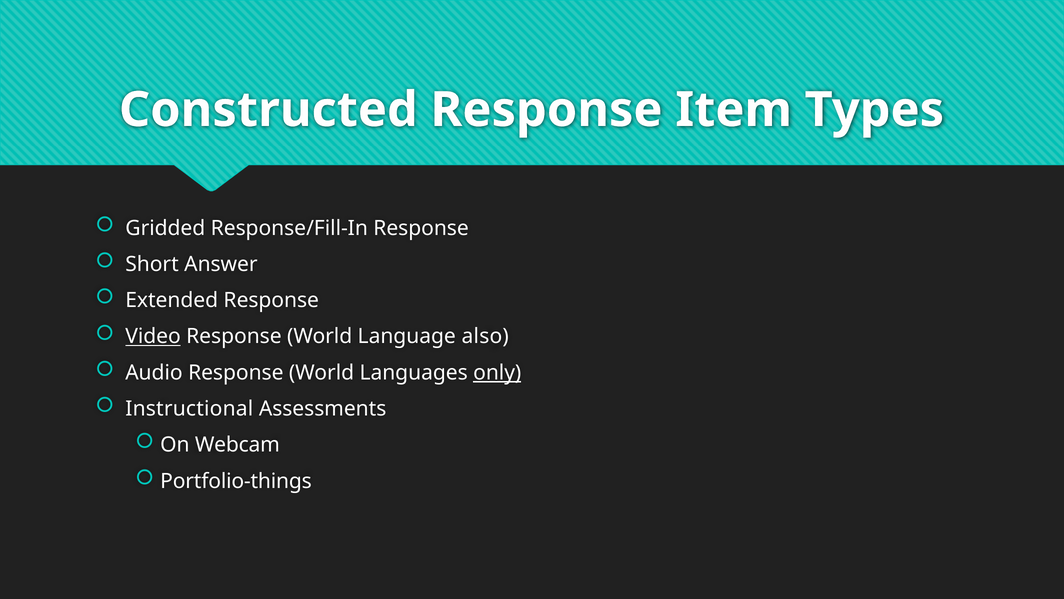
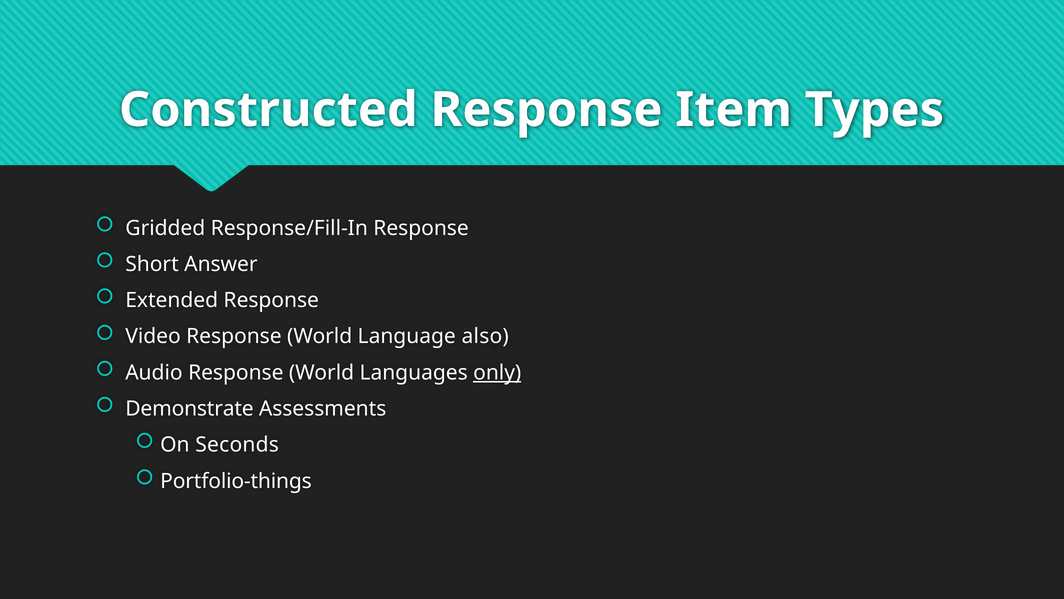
Video underline: present -> none
Instructional: Instructional -> Demonstrate
Webcam: Webcam -> Seconds
